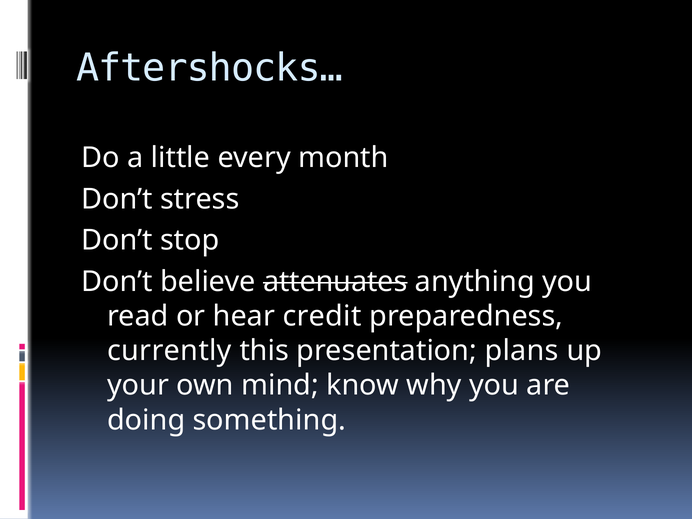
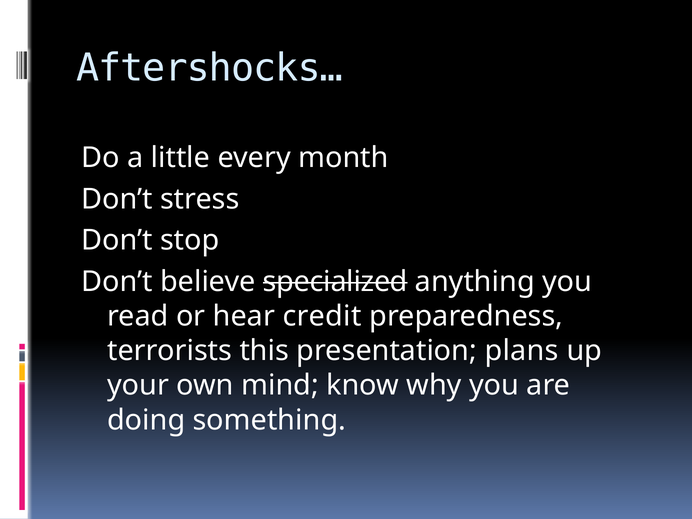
attenuates: attenuates -> specialized
currently: currently -> terrorists
